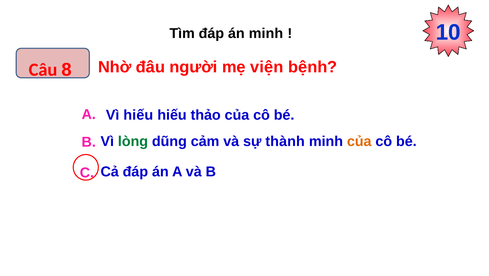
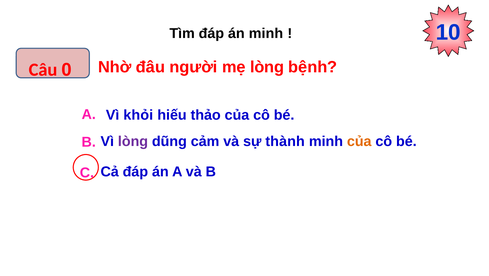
mẹ viện: viện -> lòng
8: 8 -> 0
Vì hiếu: hiếu -> khỏi
lòng at (133, 141) colour: green -> purple
